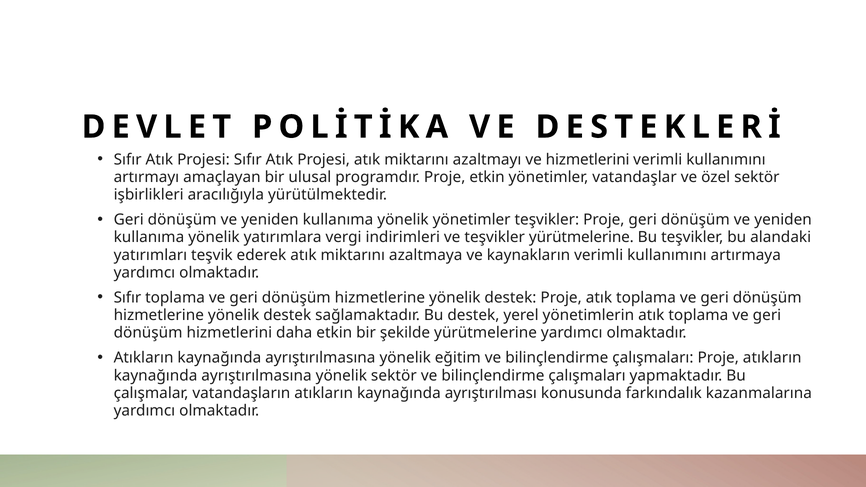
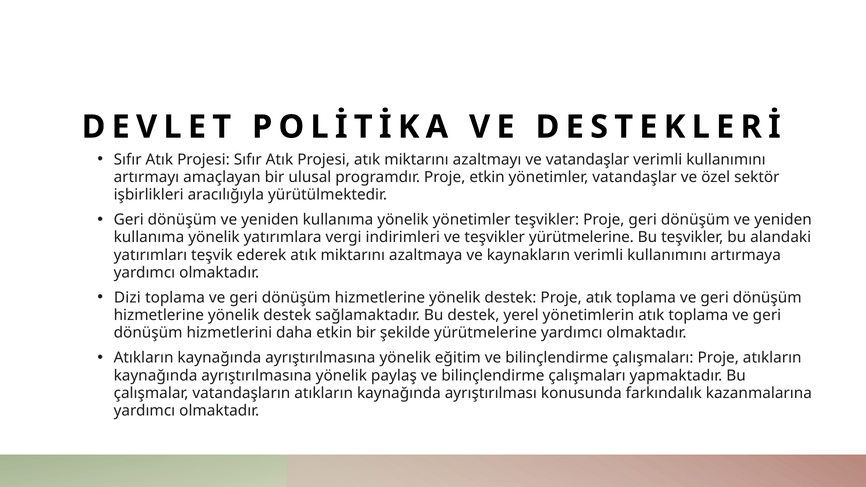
ve hizmetlerini: hizmetlerini -> vatandaşlar
Sıfır at (127, 298): Sıfır -> Dizi
yönelik sektör: sektör -> paylaş
